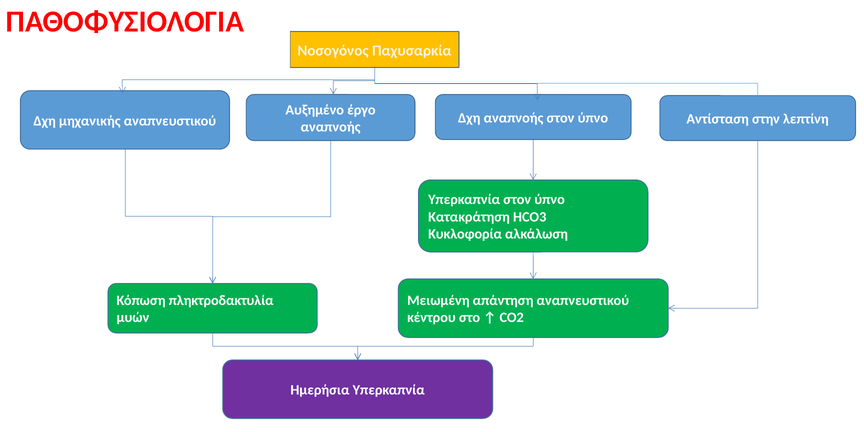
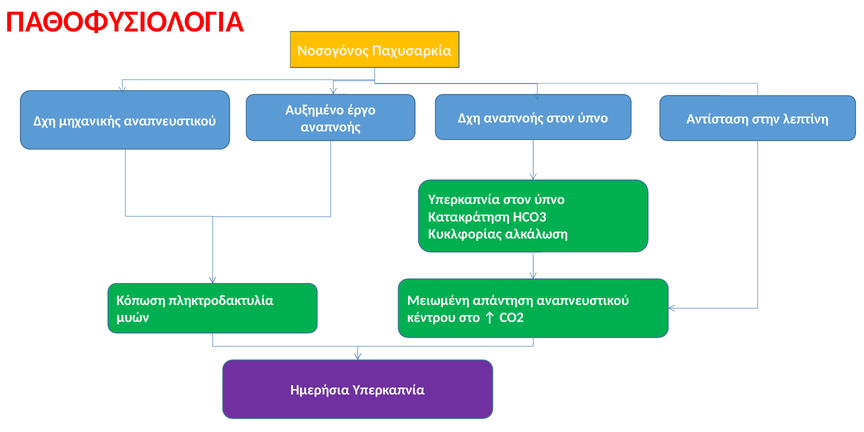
Κυκλοφορία: Κυκλοφορία -> Κυκλφορίας
